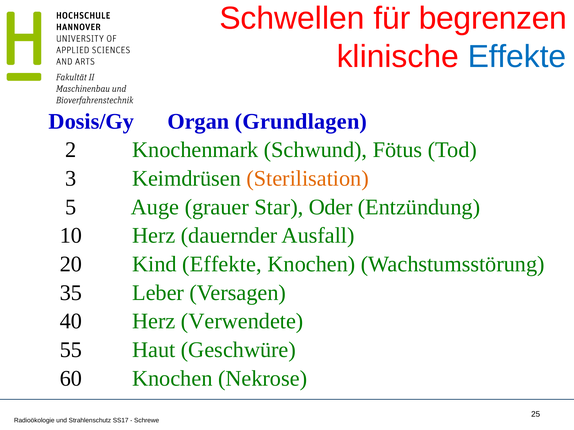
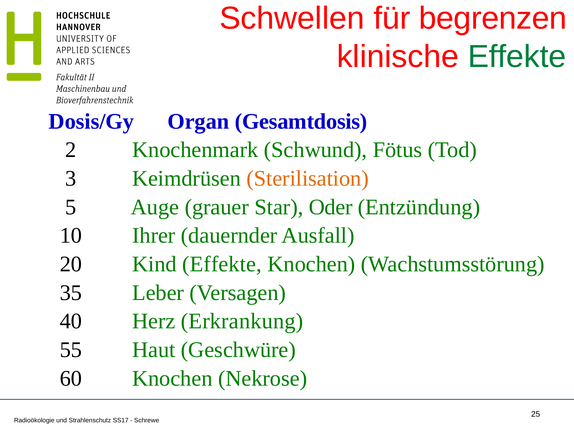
Effekte at (517, 57) colour: blue -> green
Grundlagen: Grundlagen -> Gesamtdosis
10 Herz: Herz -> Ihrer
Verwendete: Verwendete -> Erkrankung
